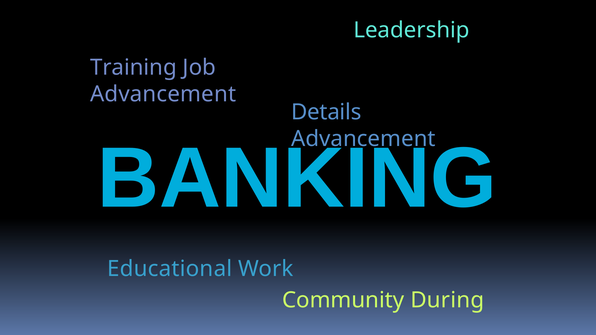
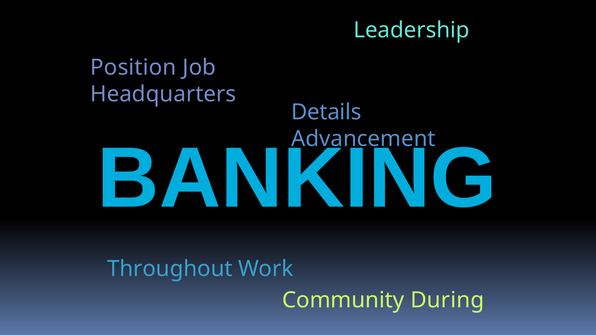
Training: Training -> Position
Advancement at (163, 94): Advancement -> Headquarters
Educational: Educational -> Throughout
